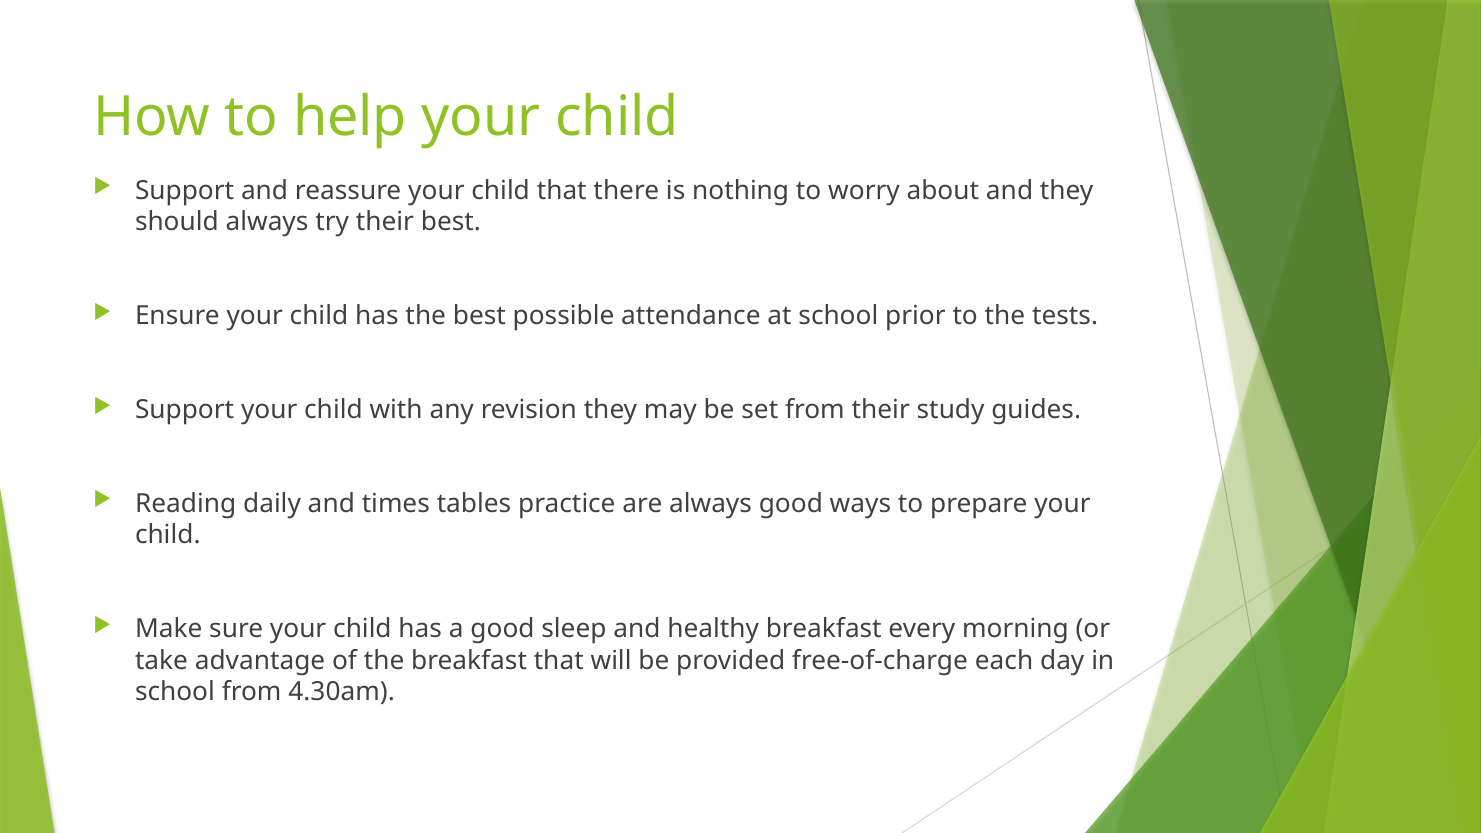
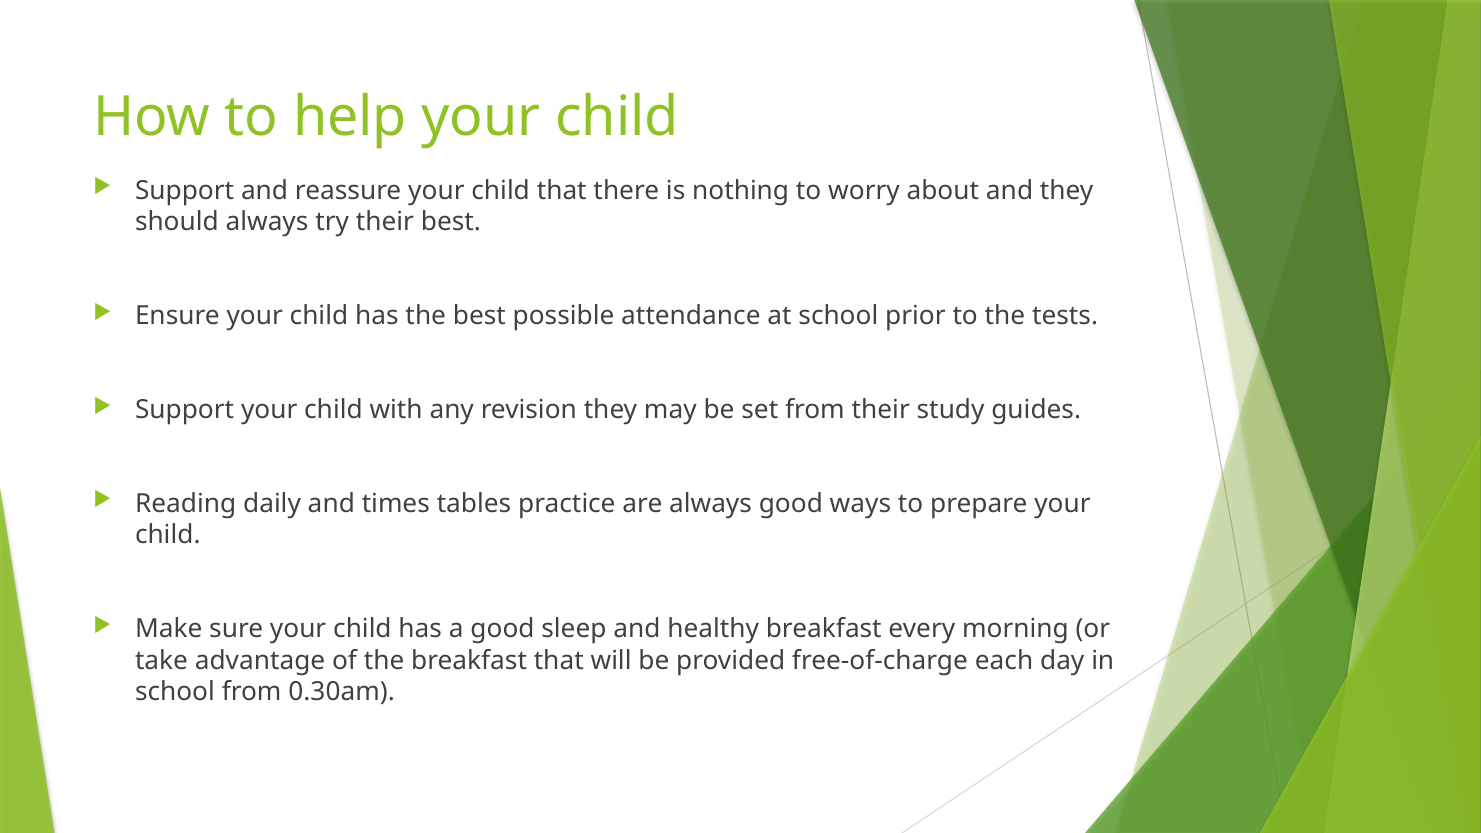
4.30am: 4.30am -> 0.30am
